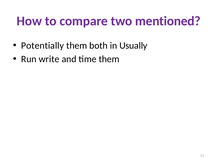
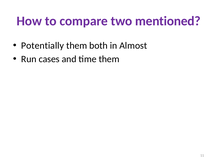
Usually: Usually -> Almost
write: write -> cases
